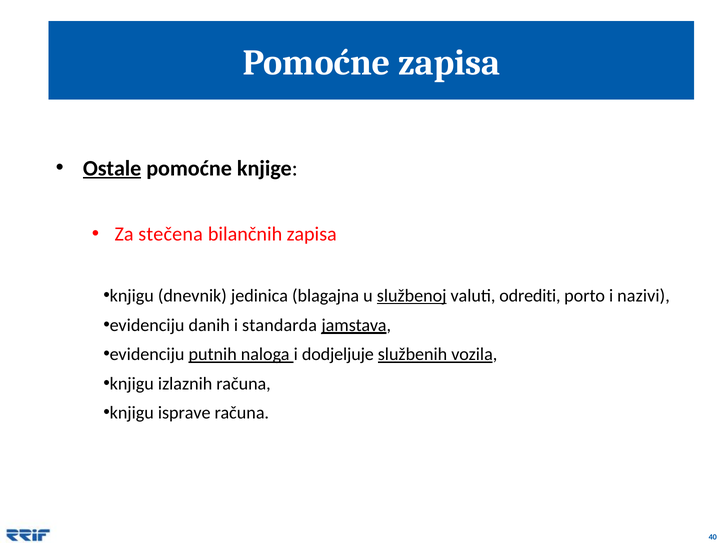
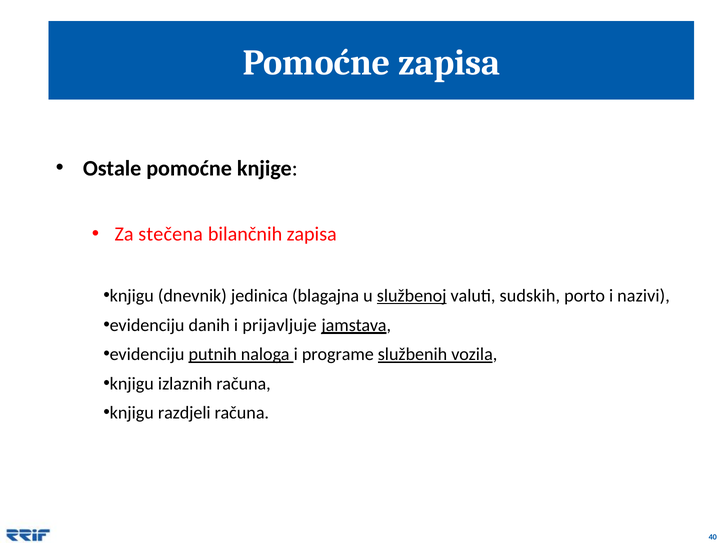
Ostale underline: present -> none
odrediti: odrediti -> sudskih
standarda: standarda -> prijavljuje
dodjeljuje: dodjeljuje -> programe
isprave: isprave -> razdjeli
